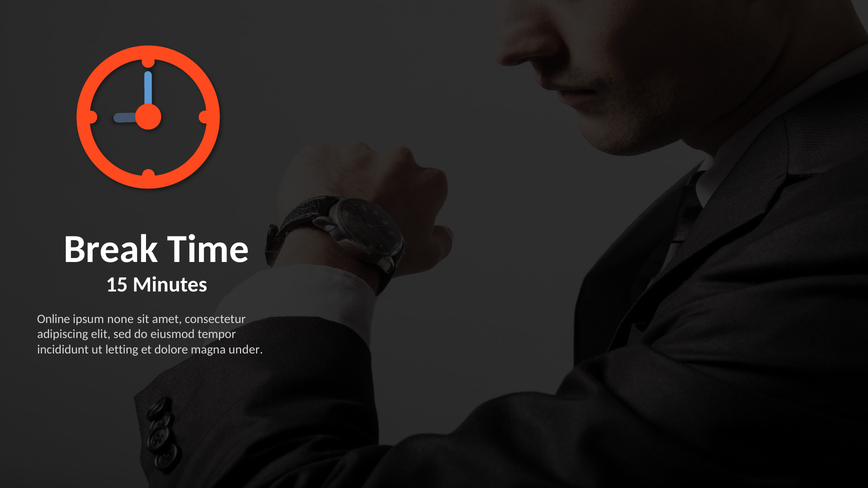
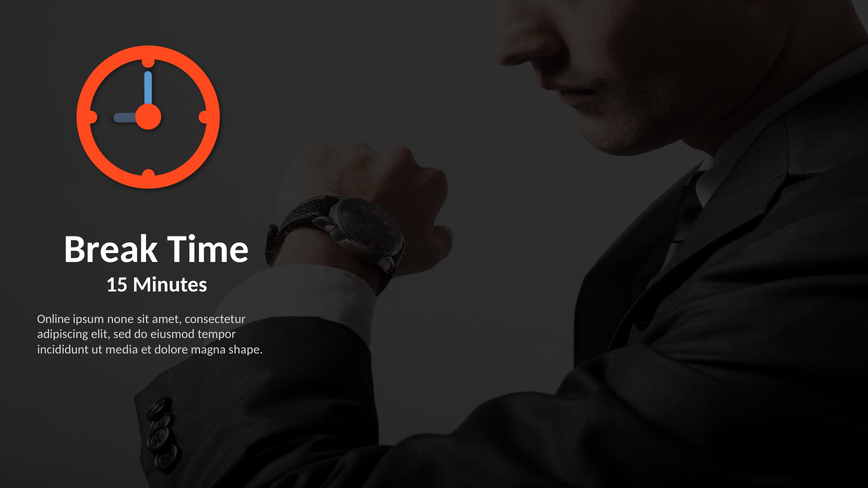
letting: letting -> media
under: under -> shape
